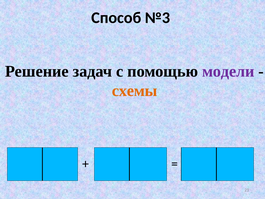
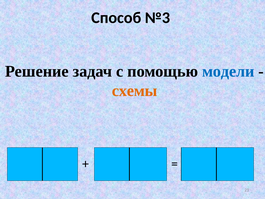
модели colour: purple -> blue
